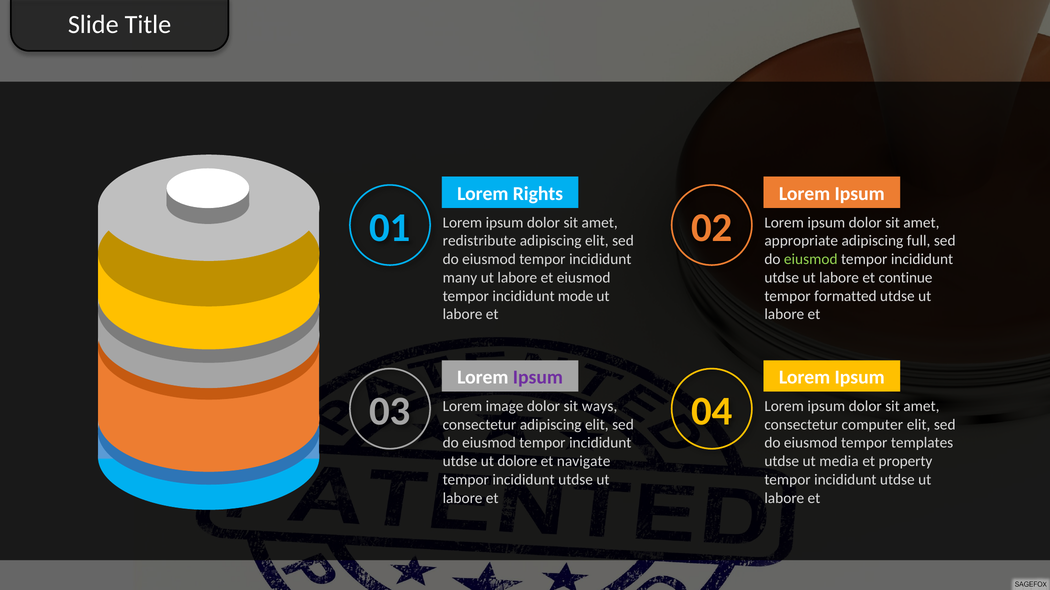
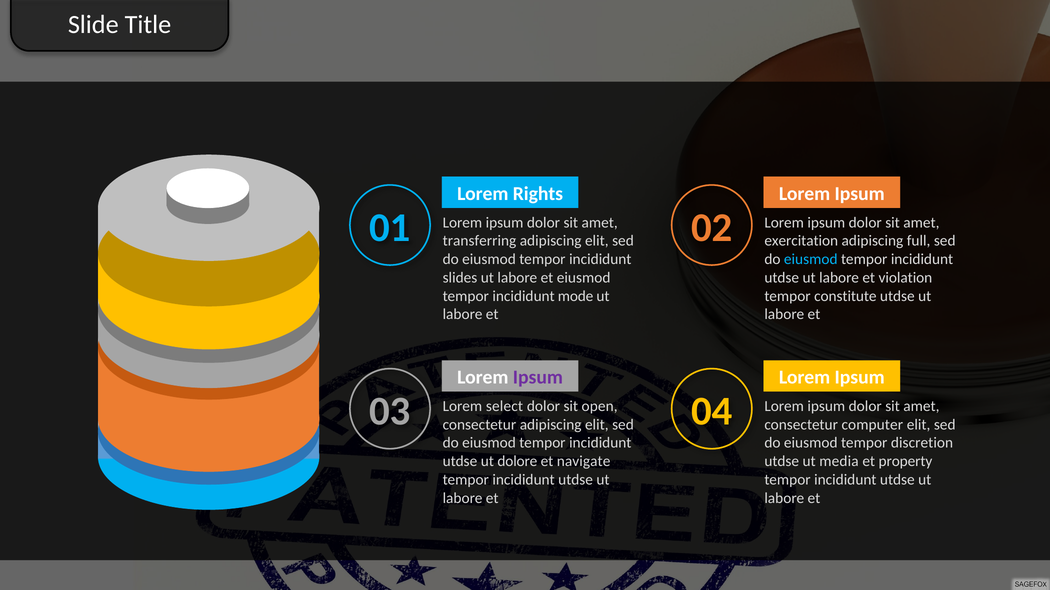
redistribute: redistribute -> transferring
appropriate: appropriate -> exercitation
eiusmod at (811, 260) colour: light green -> light blue
many: many -> slides
continue: continue -> violation
formatted: formatted -> constitute
image: image -> select
ways: ways -> open
templates: templates -> discretion
